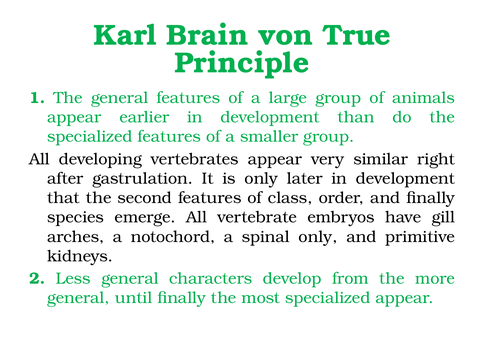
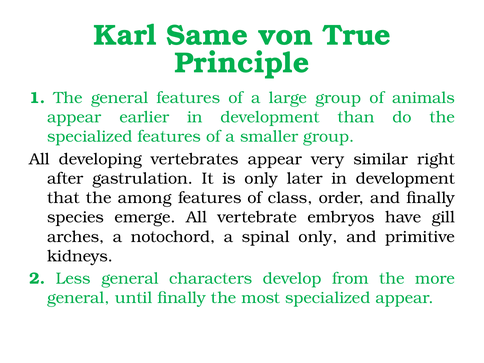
Brain: Brain -> Same
second: second -> among
